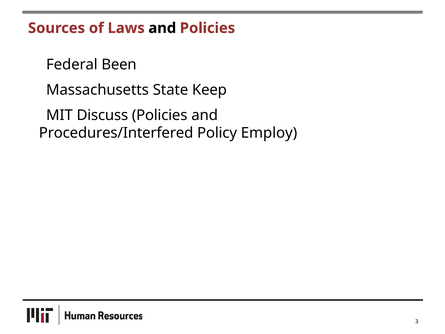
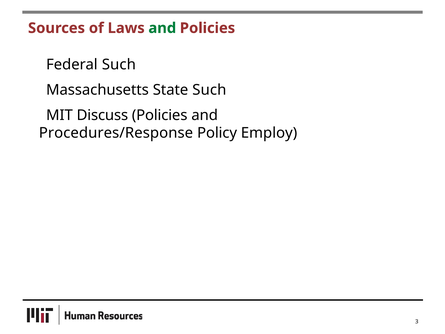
and at (162, 28) colour: black -> green
Federal Been: Been -> Such
State Keep: Keep -> Such
Procedures/Interfered: Procedures/Interfered -> Procedures/Response
